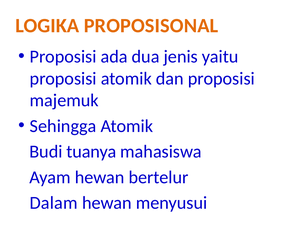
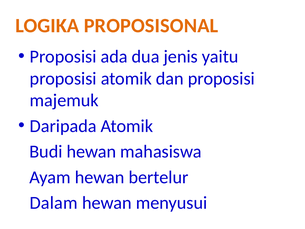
Sehingga: Sehingga -> Daripada
Budi tuanya: tuanya -> hewan
